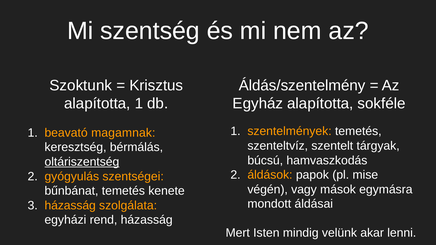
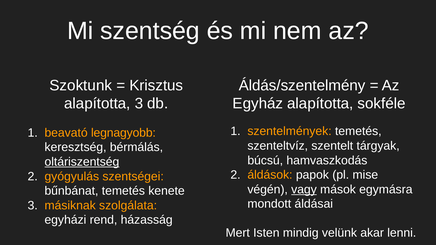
alapította 1: 1 -> 3
magamnak: magamnak -> legnagyobb
vagy underline: none -> present
házasság at (70, 206): házasság -> másiknak
